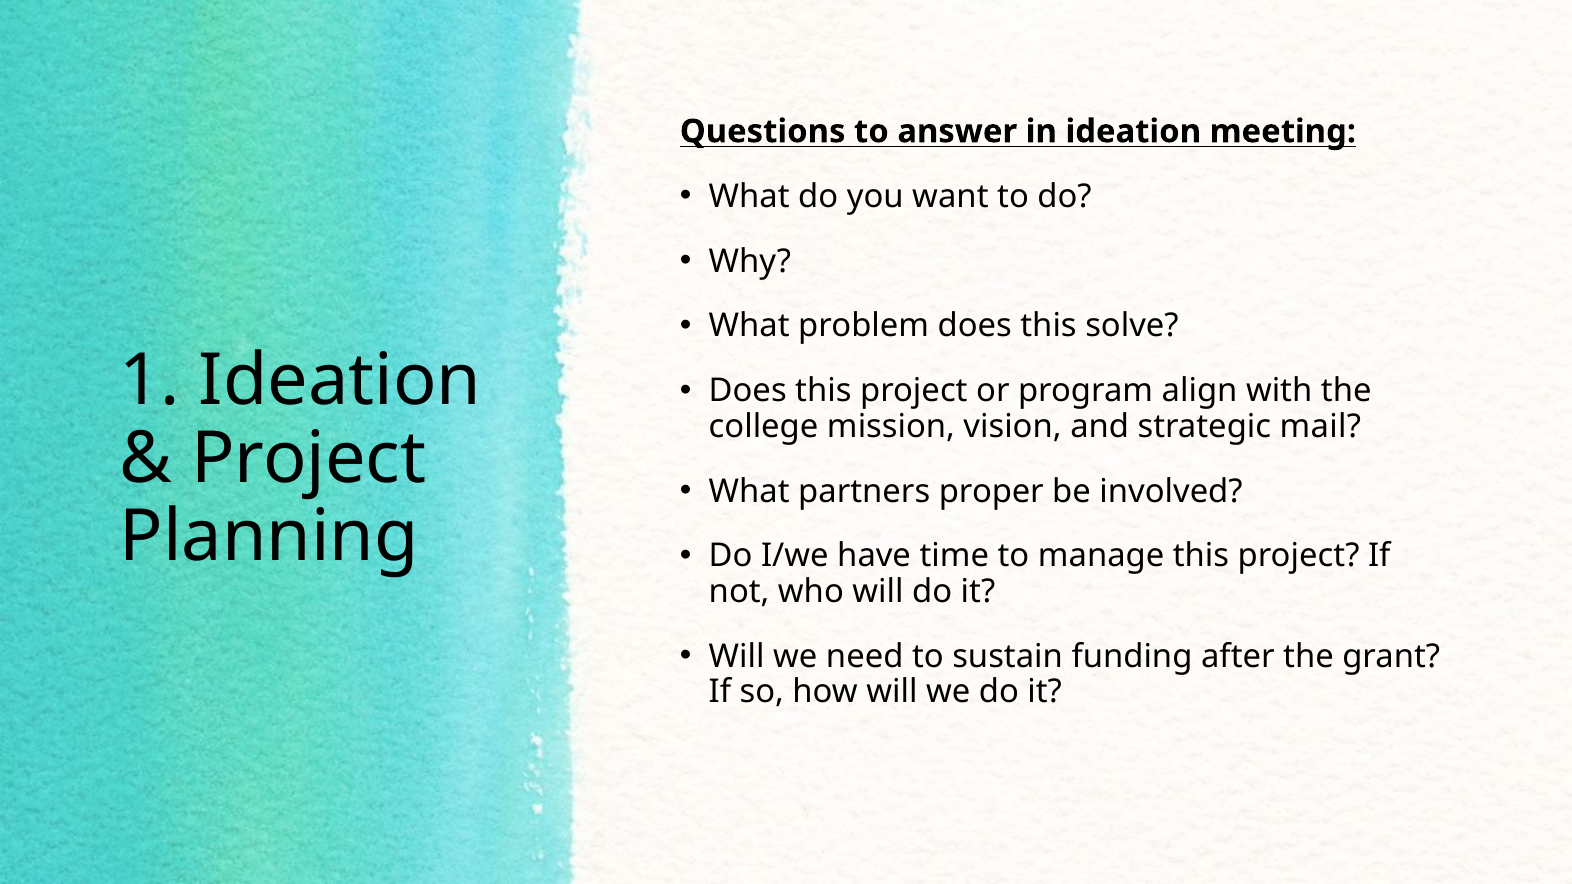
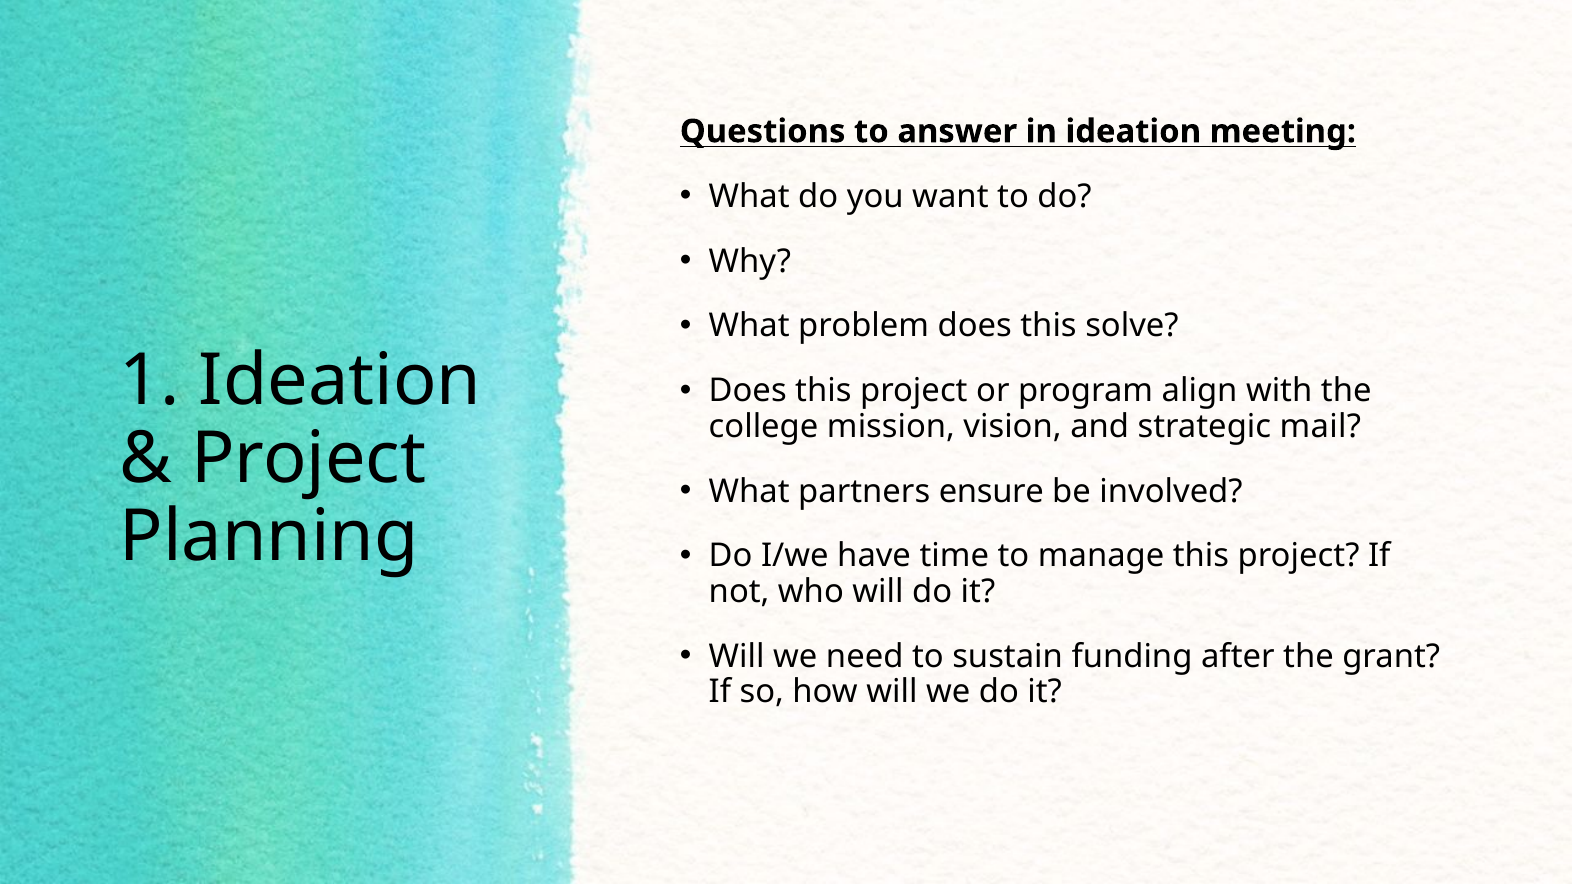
proper: proper -> ensure
